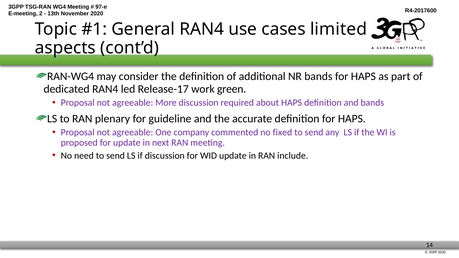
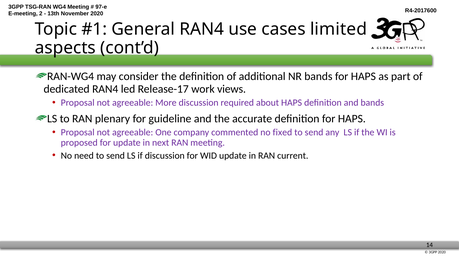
green: green -> views
include: include -> current
